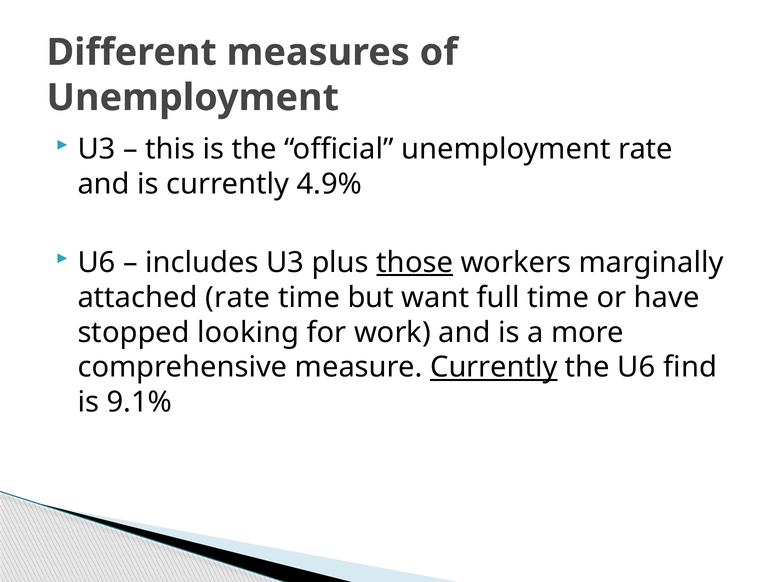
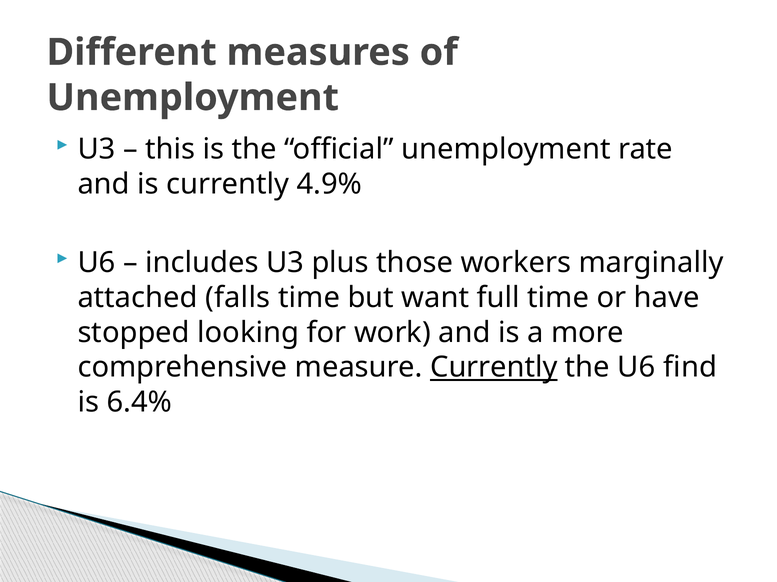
those underline: present -> none
attached rate: rate -> falls
9.1%: 9.1% -> 6.4%
